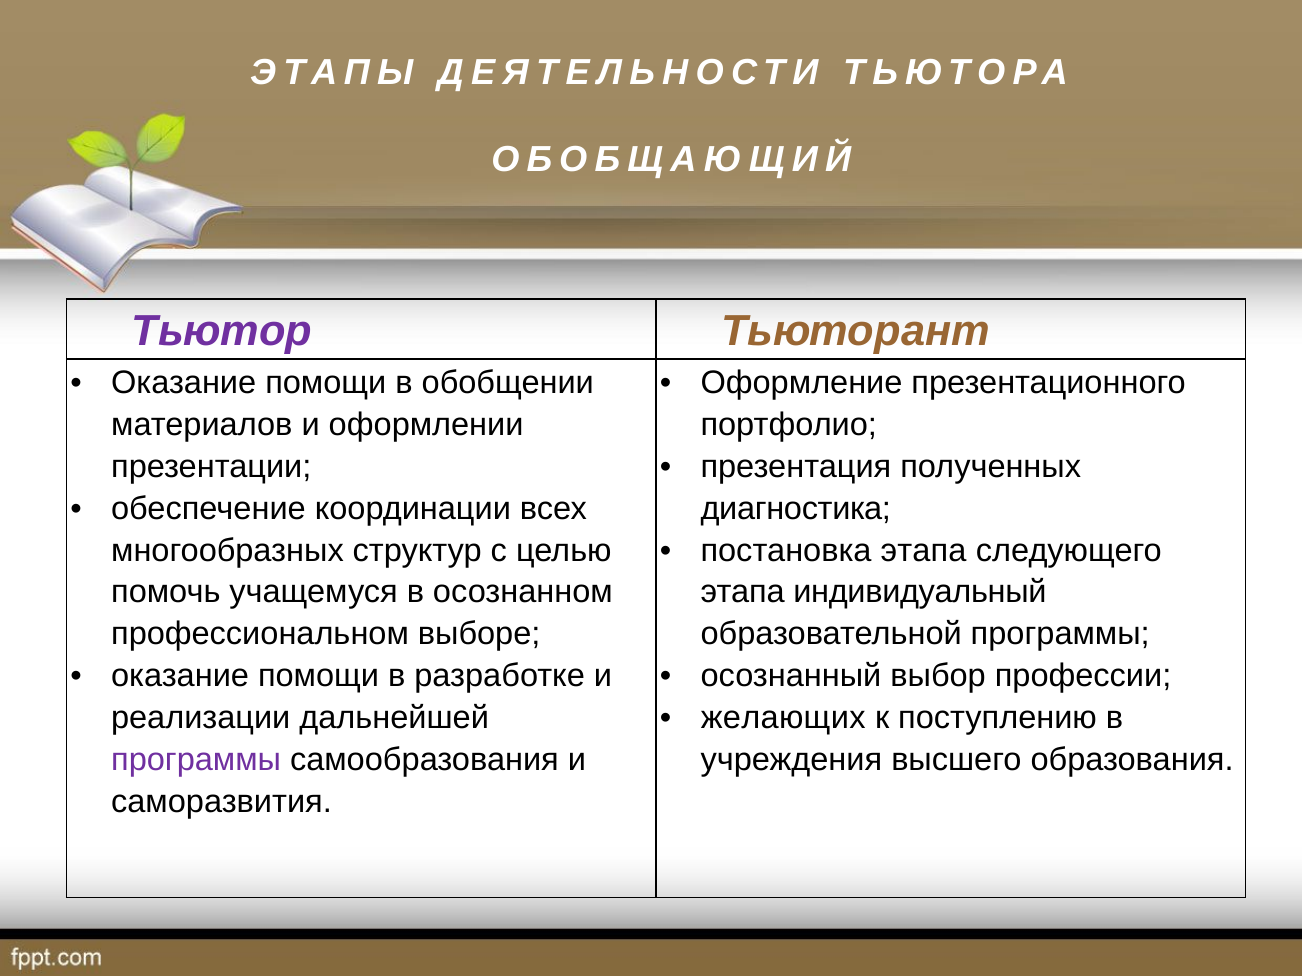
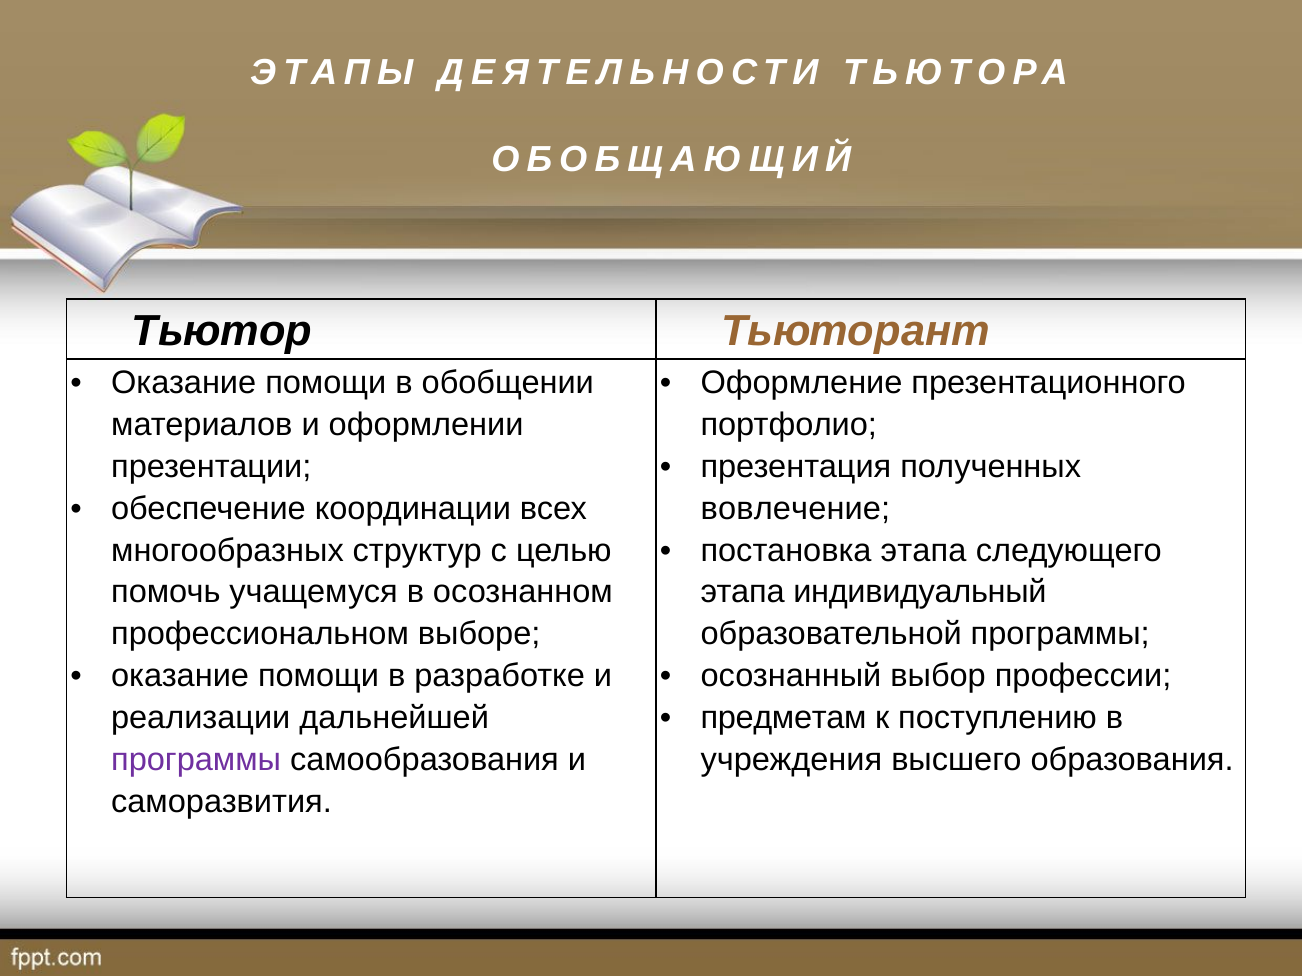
Тьютор colour: purple -> black
диагностика: диагностика -> вовлечение
желающих: желающих -> предметам
